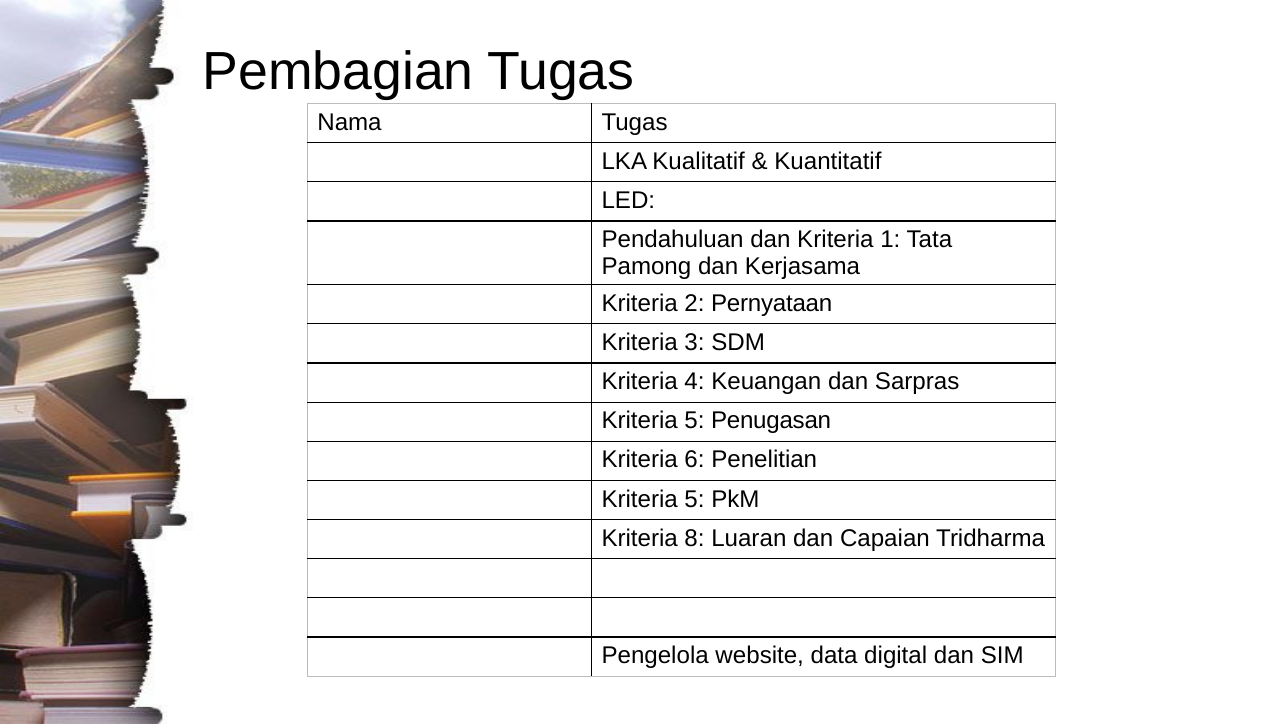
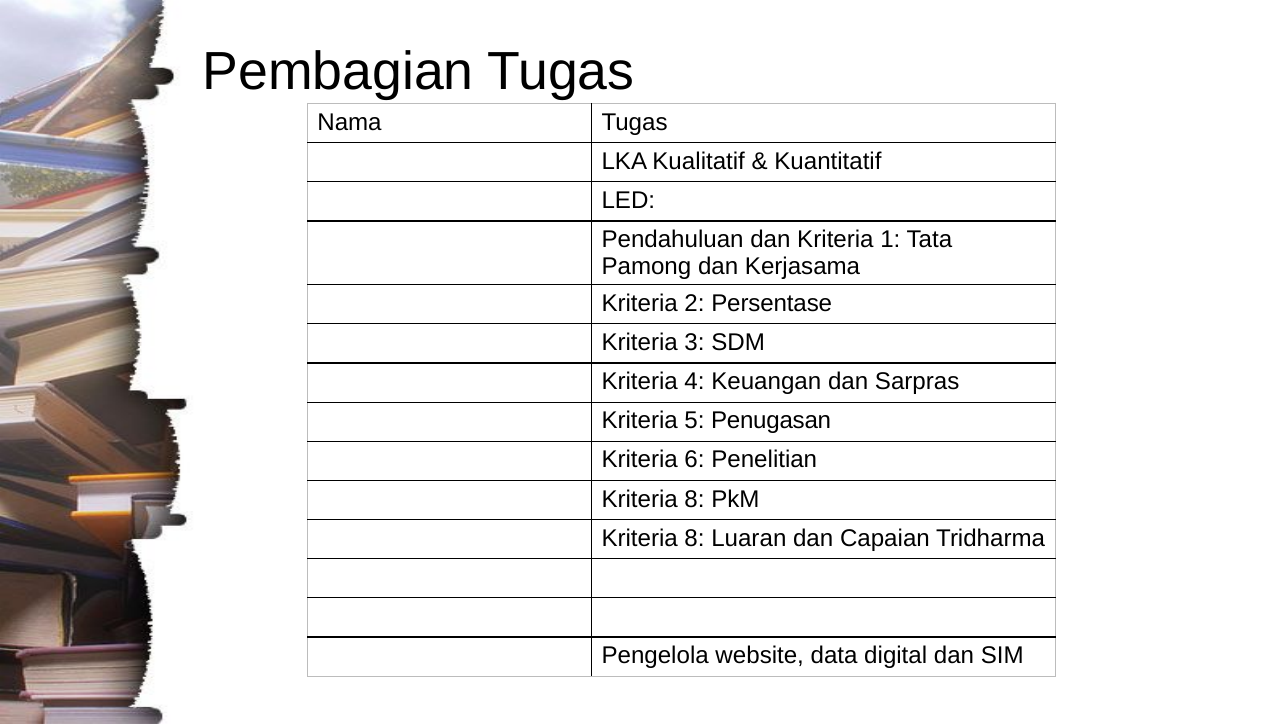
Pernyataan: Pernyataan -> Persentase
5 at (695, 499): 5 -> 8
